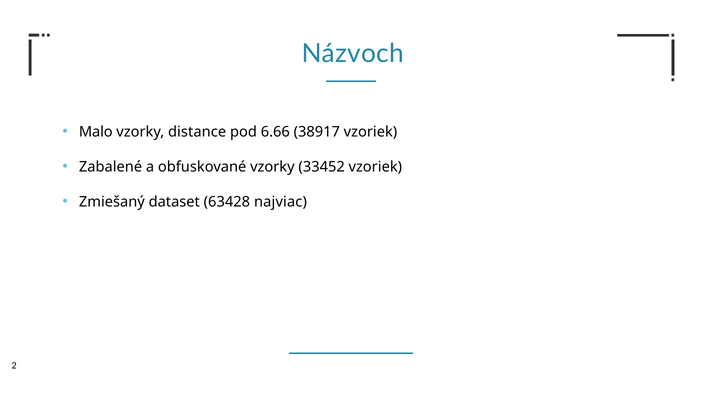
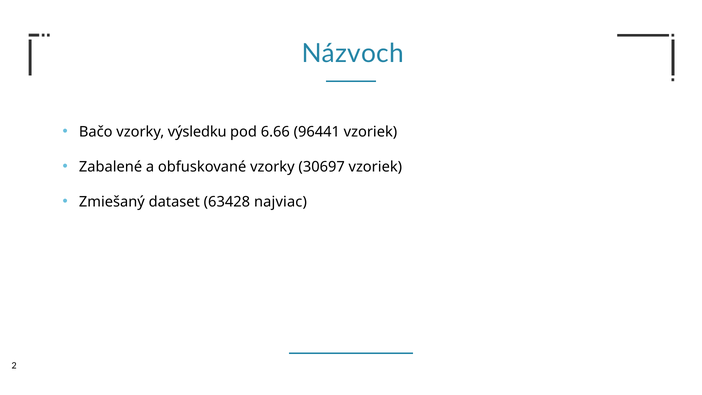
Malo: Malo -> Bačo
distance: distance -> výsledku
38917: 38917 -> 96441
33452: 33452 -> 30697
